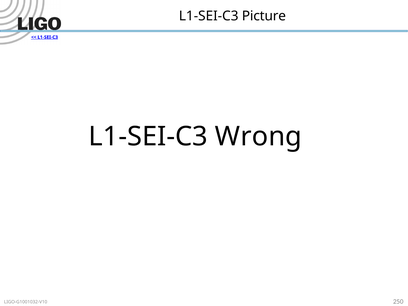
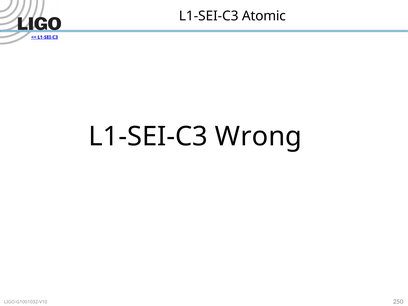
Picture: Picture -> Atomic
